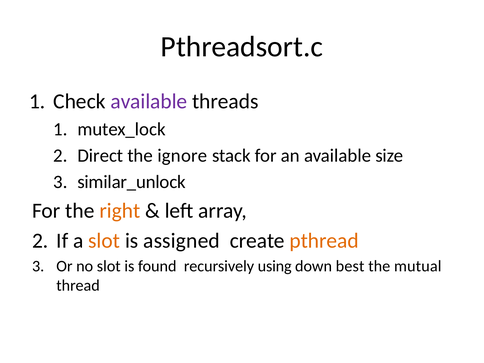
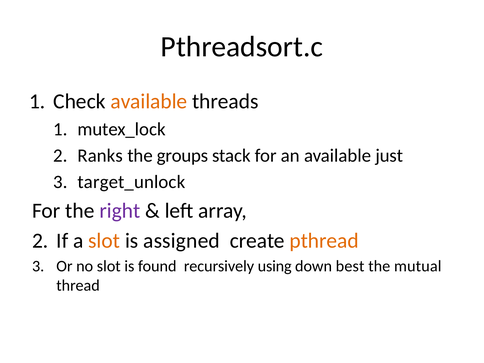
available at (149, 102) colour: purple -> orange
Direct: Direct -> Ranks
ignore: ignore -> groups
size: size -> just
similar_unlock: similar_unlock -> target_unlock
right colour: orange -> purple
